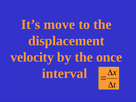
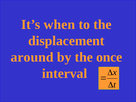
move: move -> when
velocity: velocity -> around
